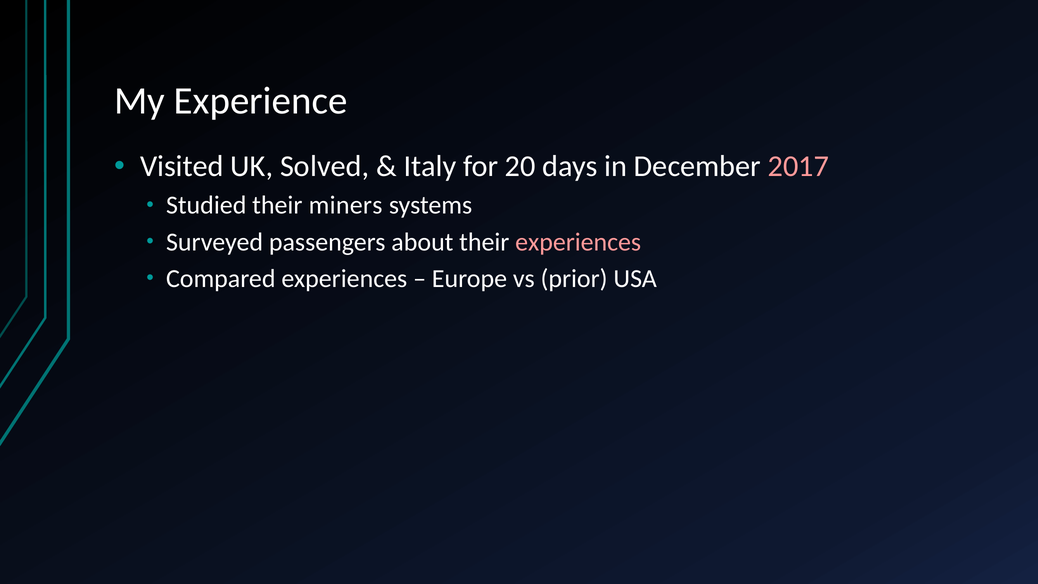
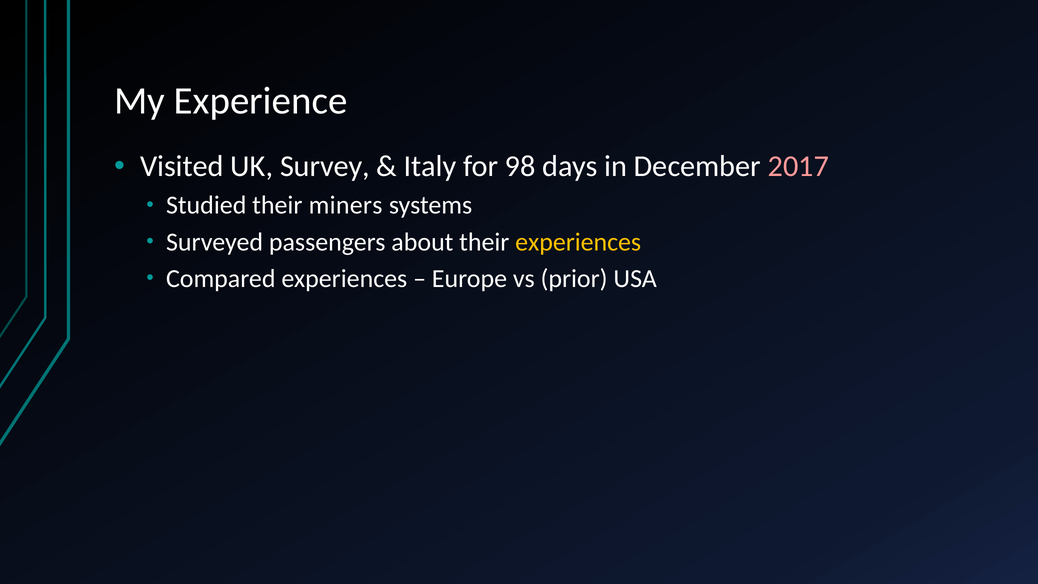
Solved: Solved -> Survey
20: 20 -> 98
experiences at (578, 242) colour: pink -> yellow
